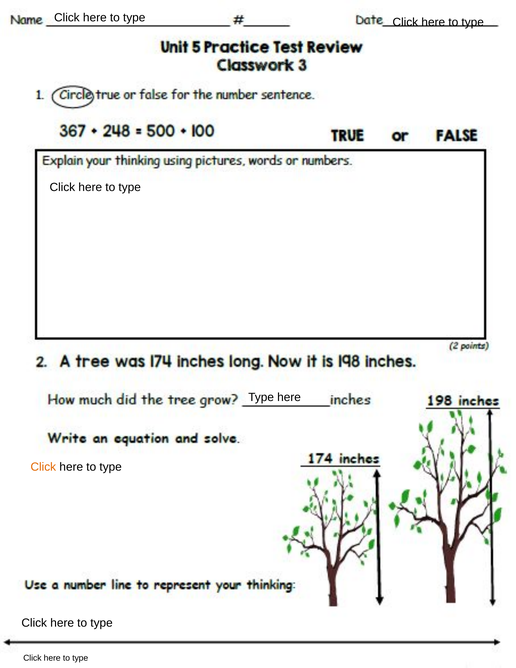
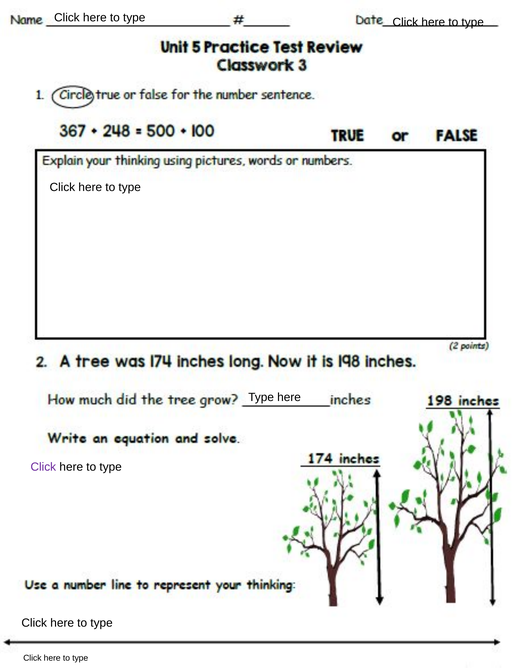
Click at (43, 467) colour: orange -> purple
